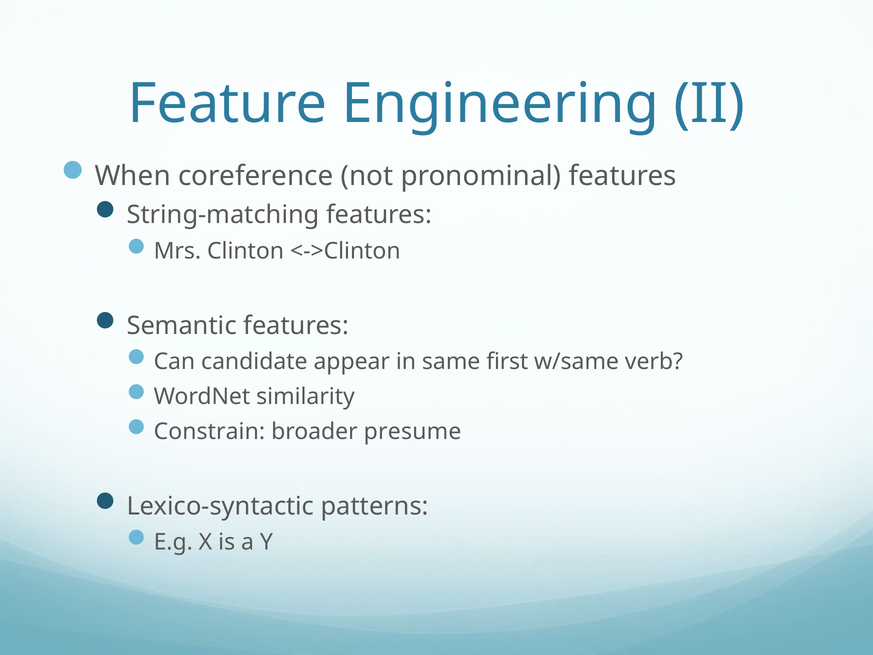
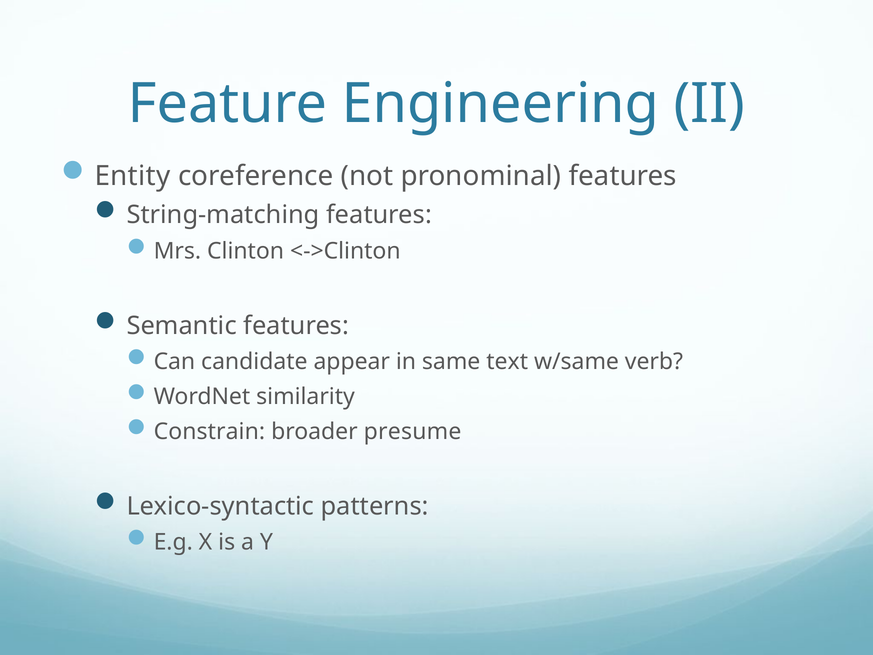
When: When -> Entity
first: first -> text
